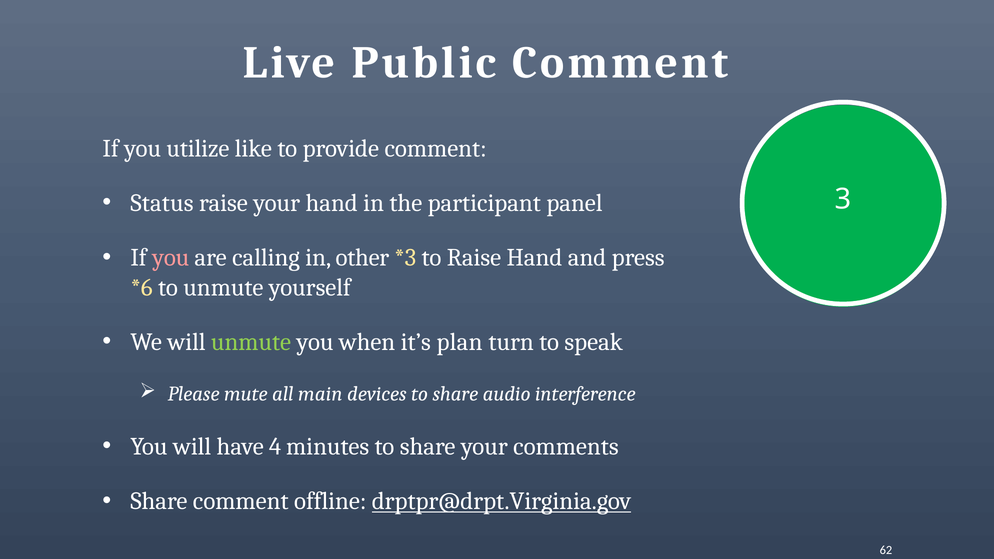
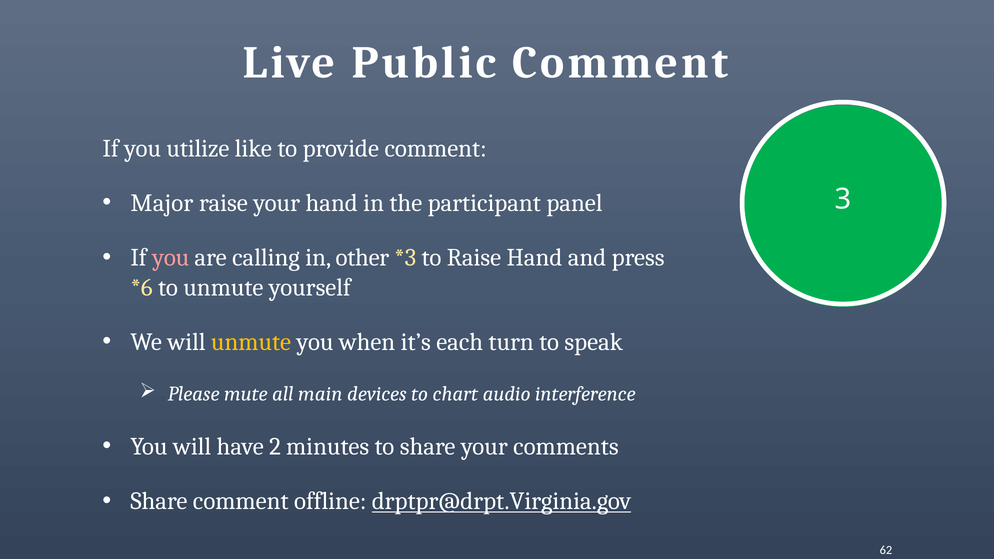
Status: Status -> Major
unmute at (251, 342) colour: light green -> yellow
plan: plan -> each
devices to share: share -> chart
4: 4 -> 2
